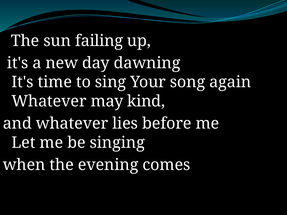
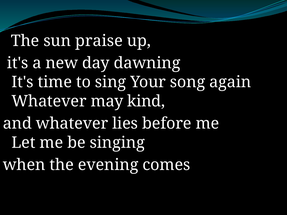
failing: failing -> praise
